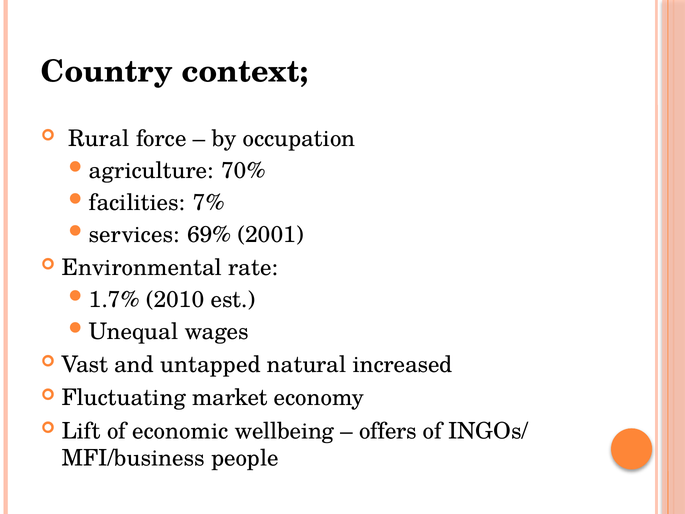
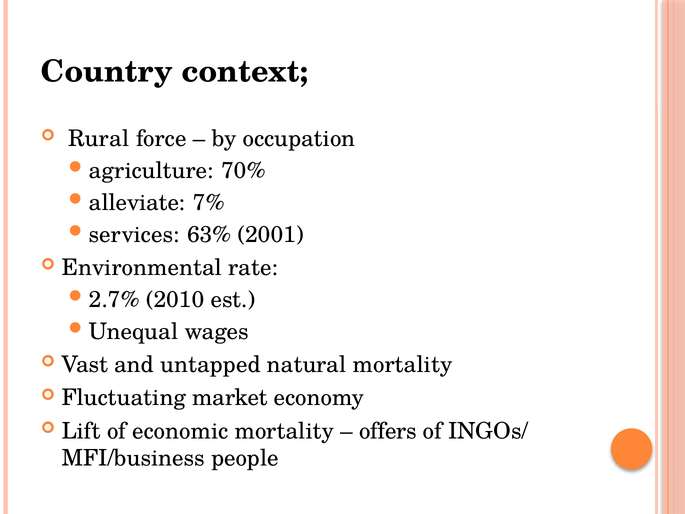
facilities: facilities -> alleviate
69%: 69% -> 63%
1.7%: 1.7% -> 2.7%
natural increased: increased -> mortality
economic wellbeing: wellbeing -> mortality
